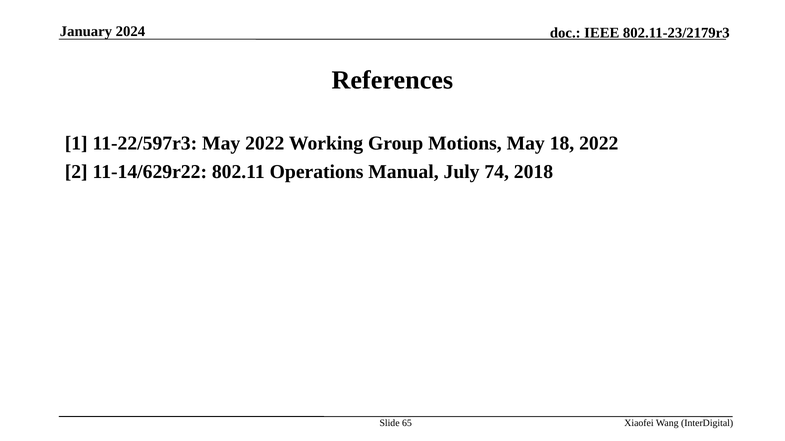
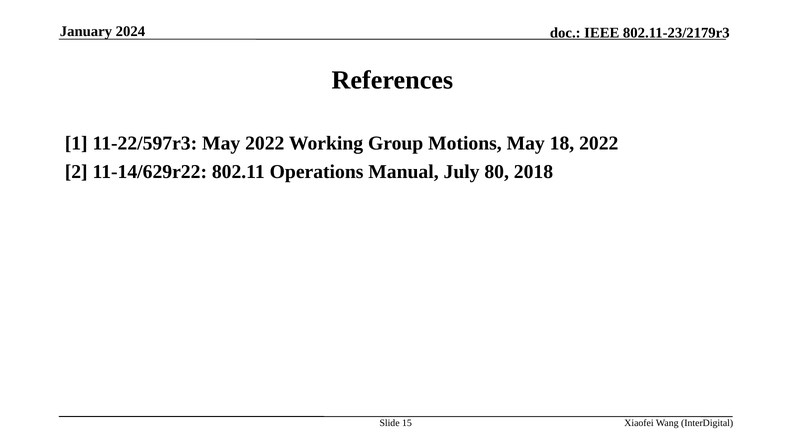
74: 74 -> 80
65: 65 -> 15
